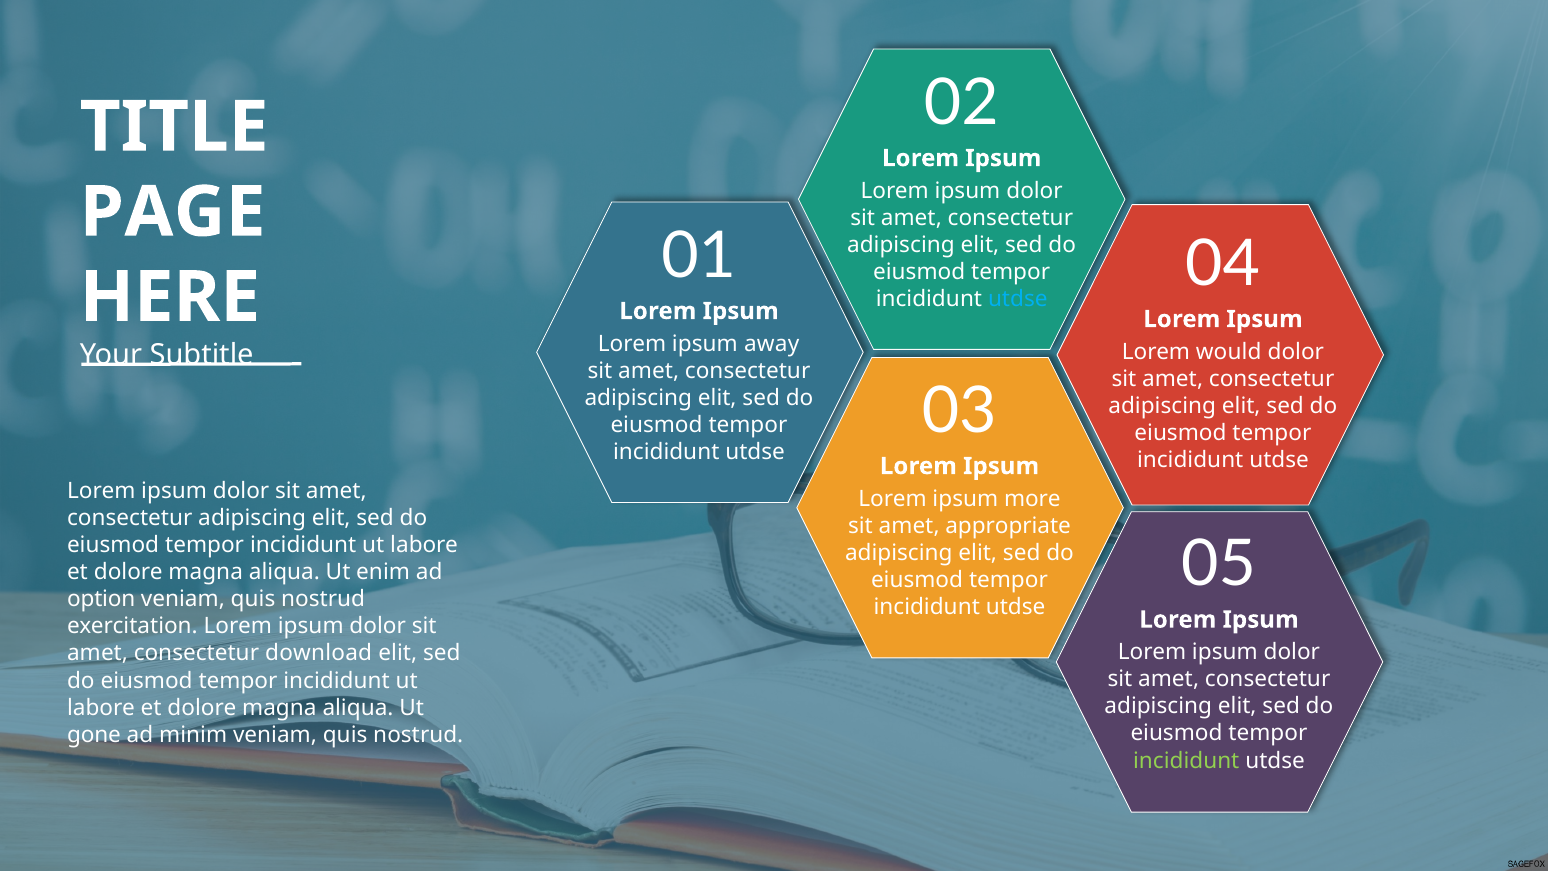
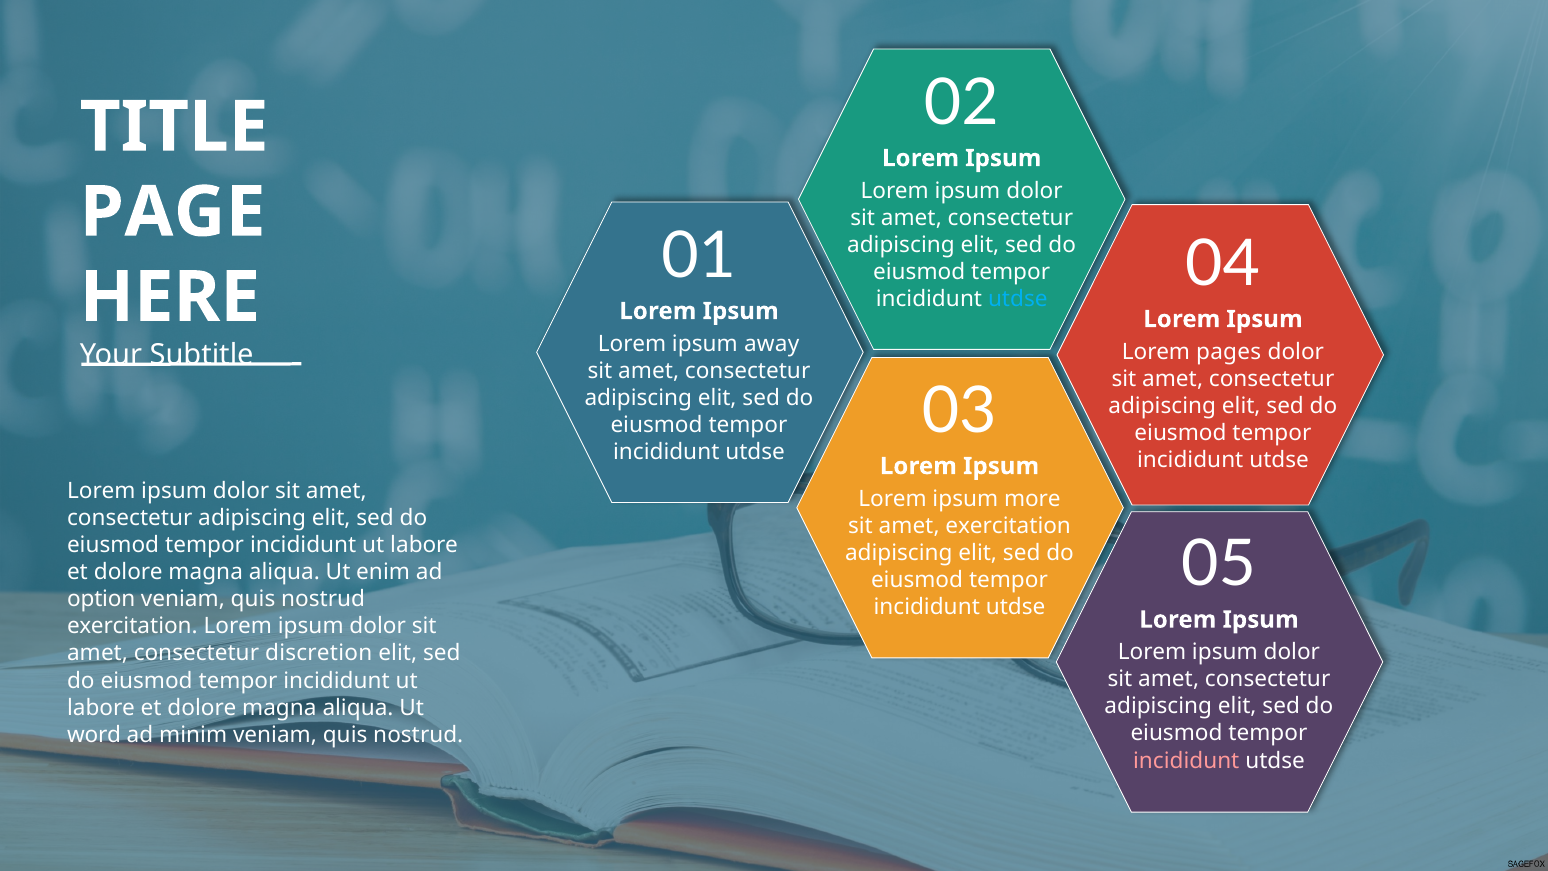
would: would -> pages
amet appropriate: appropriate -> exercitation
download: download -> discretion
gone: gone -> word
incididunt at (1186, 760) colour: light green -> pink
